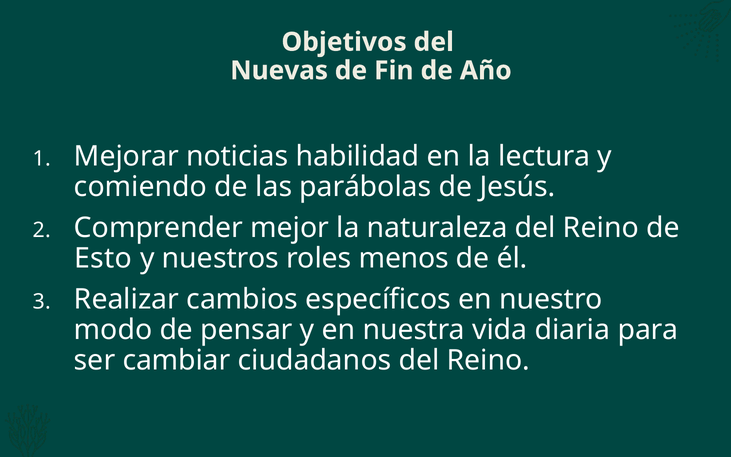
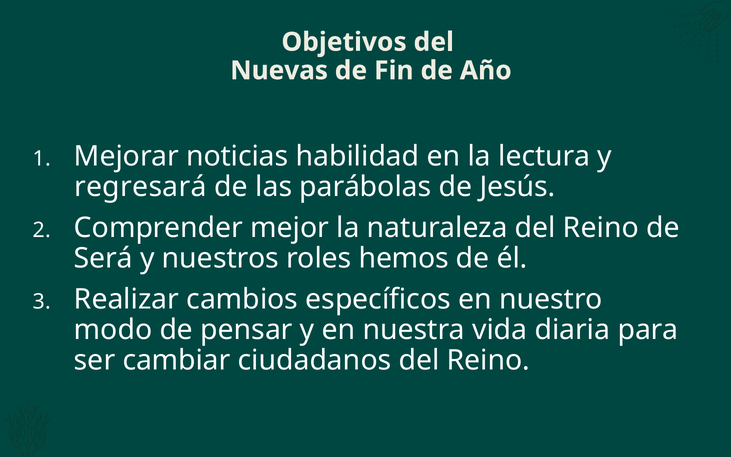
comiendo: comiendo -> regresará
Esto: Esto -> Será
menos: menos -> hemos
